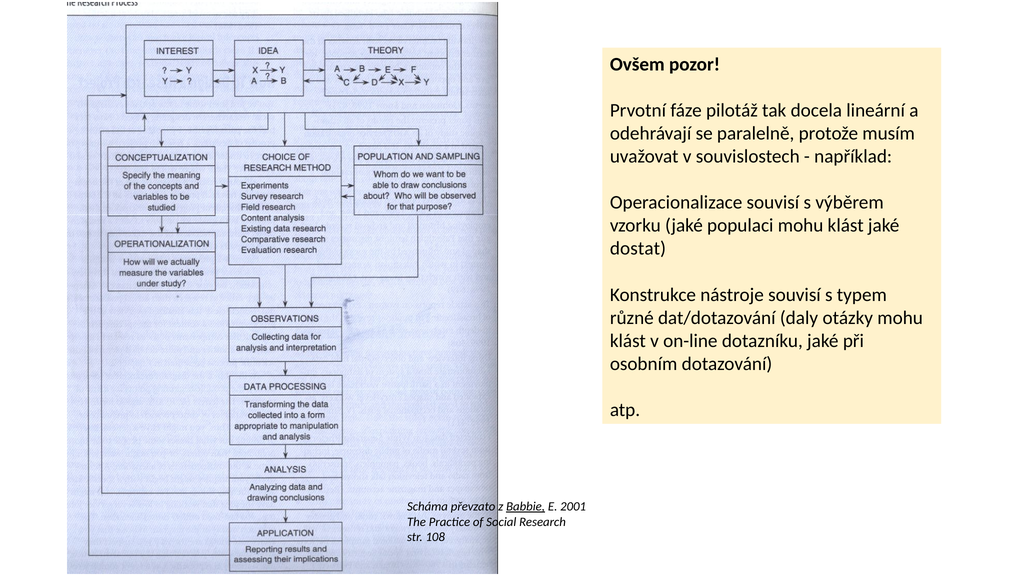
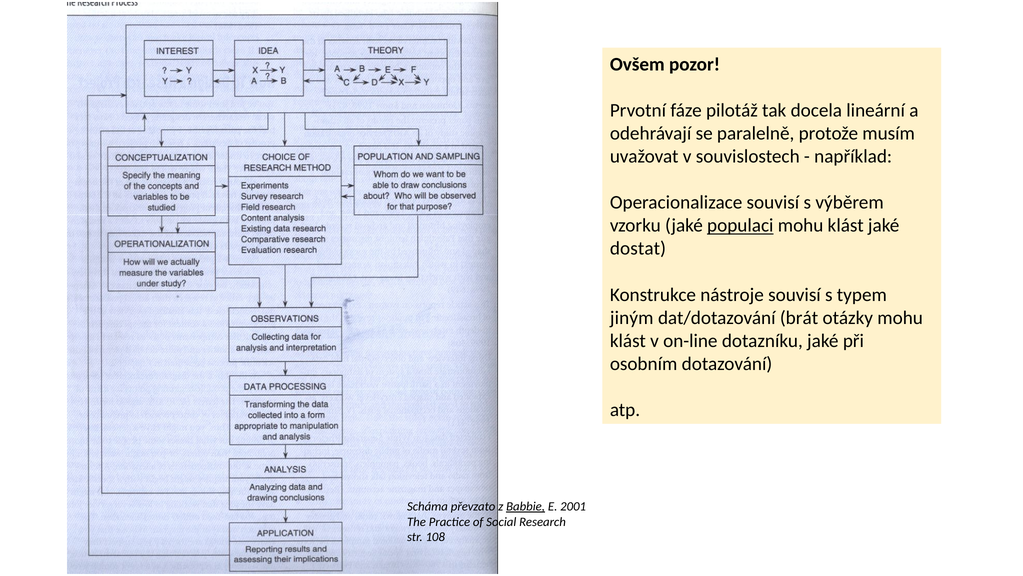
populaci underline: none -> present
různé: různé -> jiným
daly: daly -> brát
